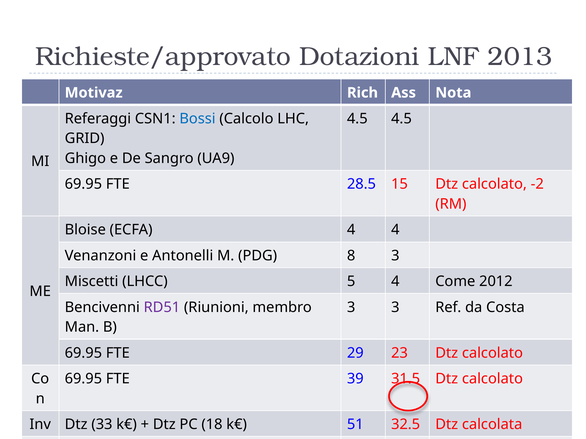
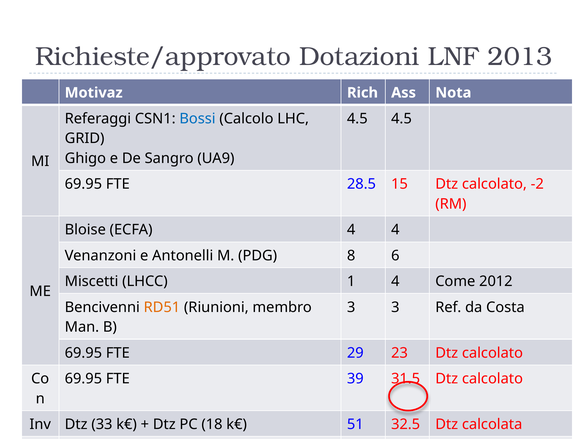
8 3: 3 -> 6
LHCC 5: 5 -> 1
RD51 colour: purple -> orange
